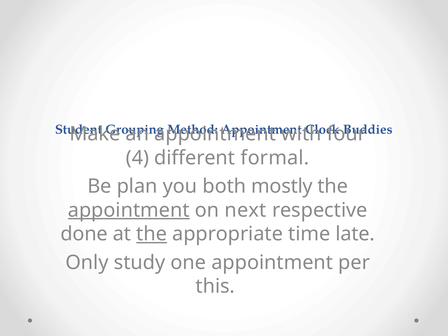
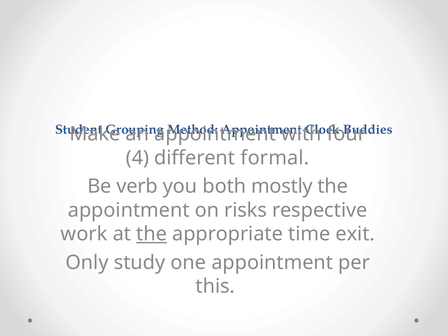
plan: plan -> verb
appointment at (129, 210) underline: present -> none
next: next -> risks
done: done -> work
late: late -> exit
